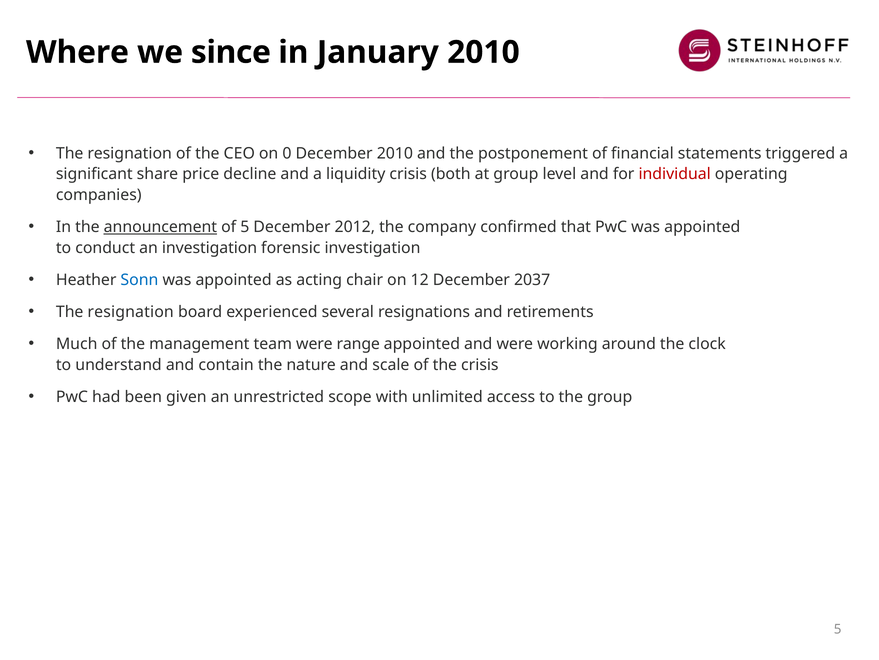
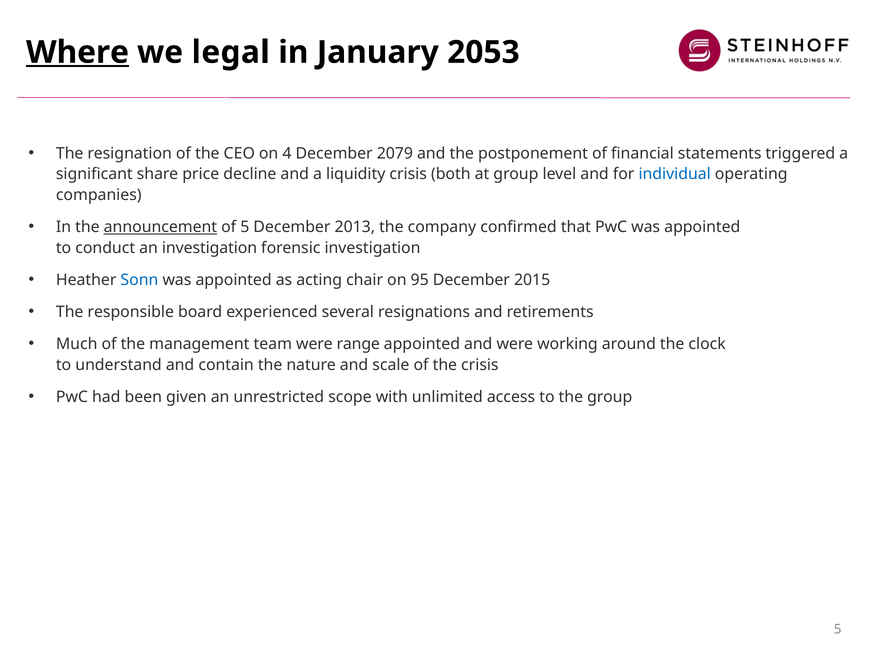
Where underline: none -> present
since: since -> legal
January 2010: 2010 -> 2053
0: 0 -> 4
December 2010: 2010 -> 2079
individual colour: red -> blue
2012: 2012 -> 2013
12: 12 -> 95
2037: 2037 -> 2015
resignation at (131, 312): resignation -> responsible
